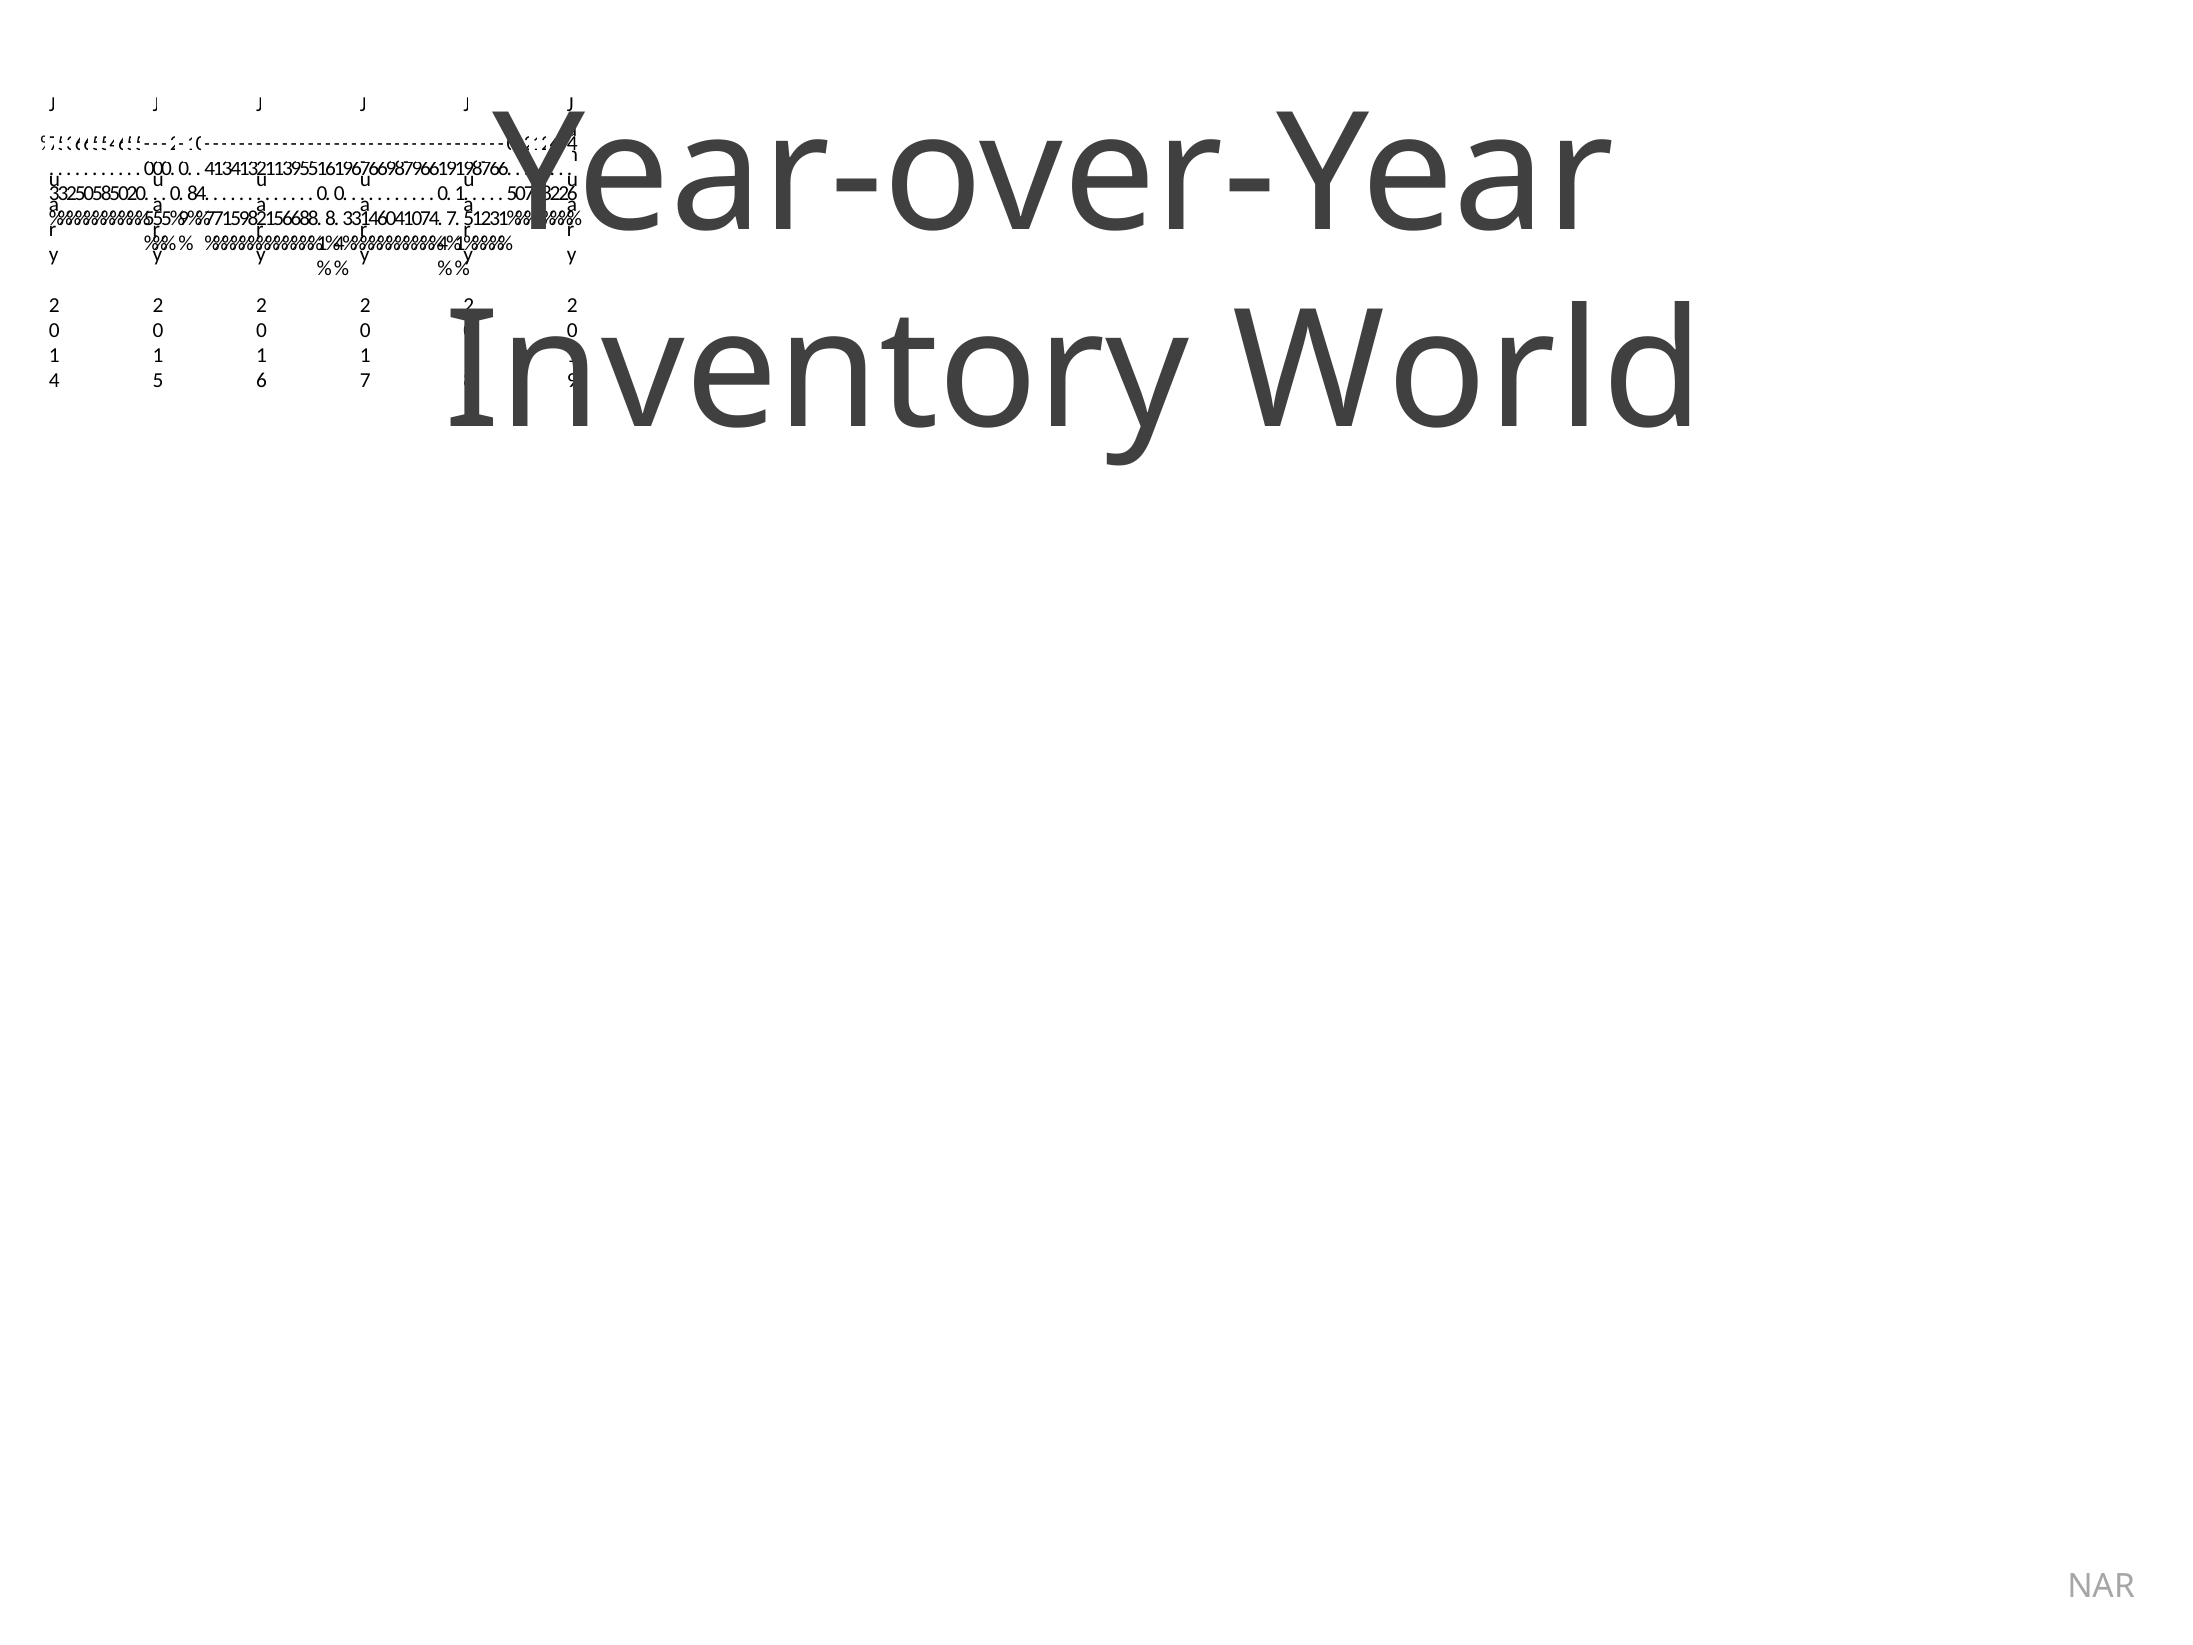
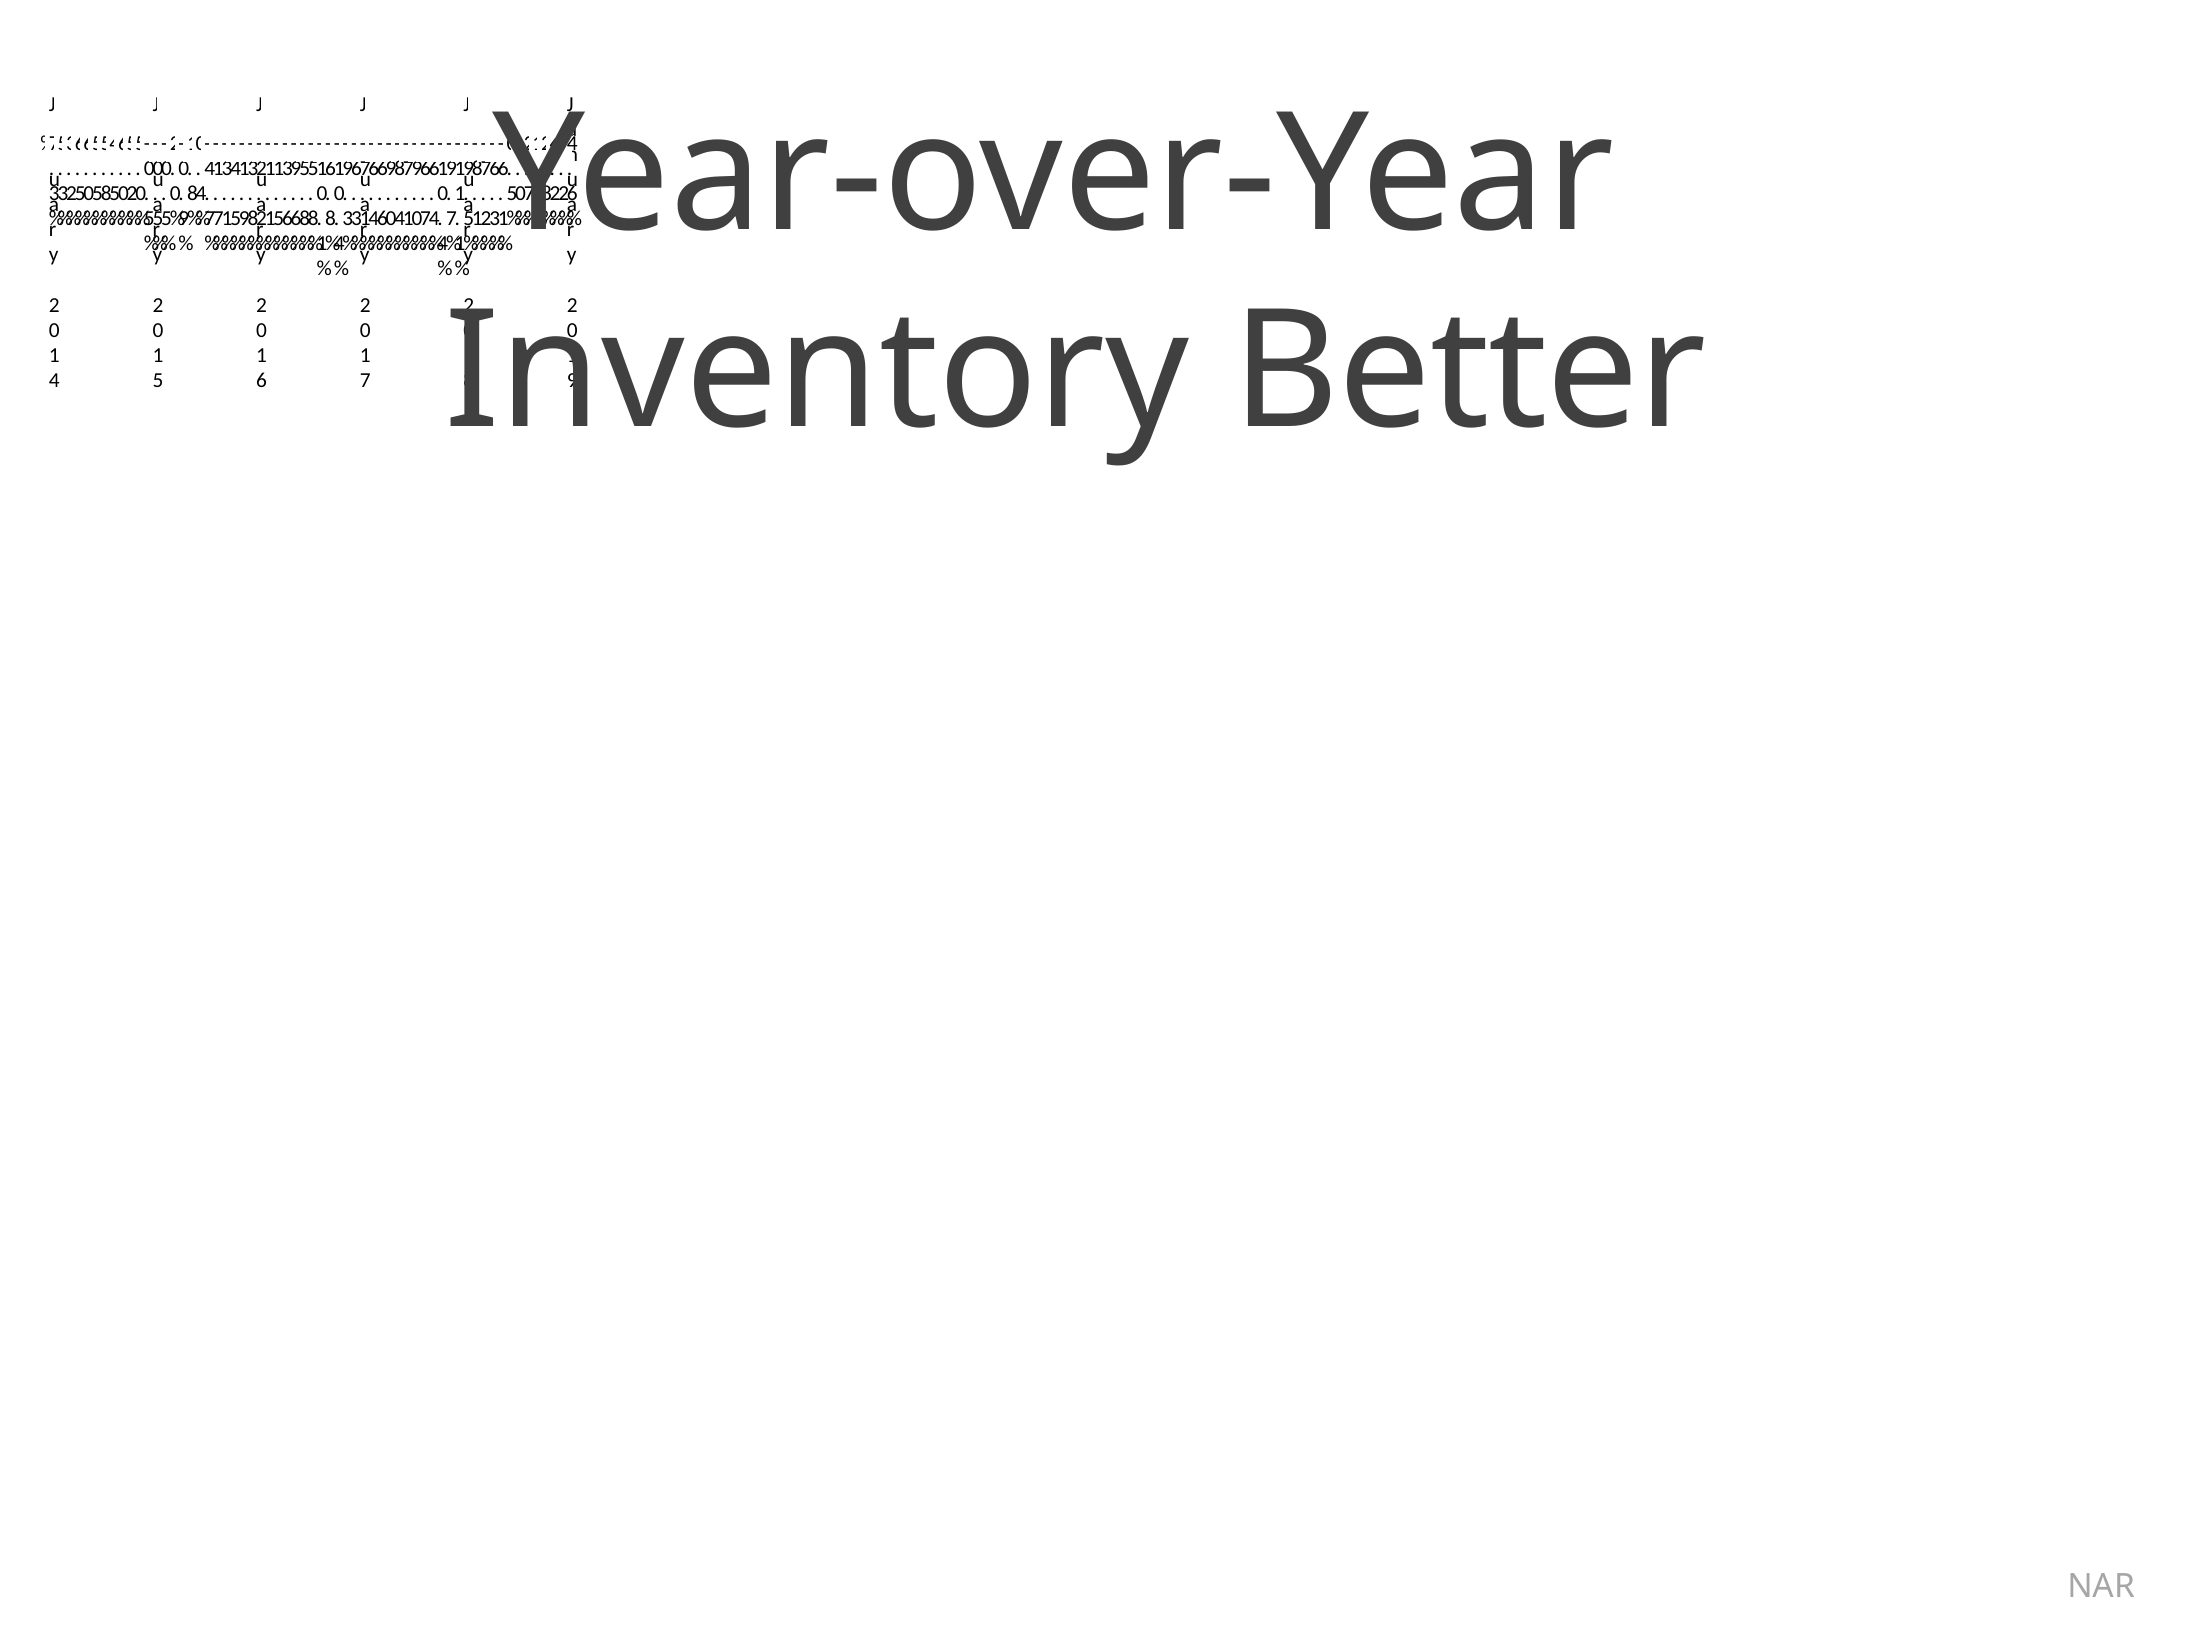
World: World -> Better
